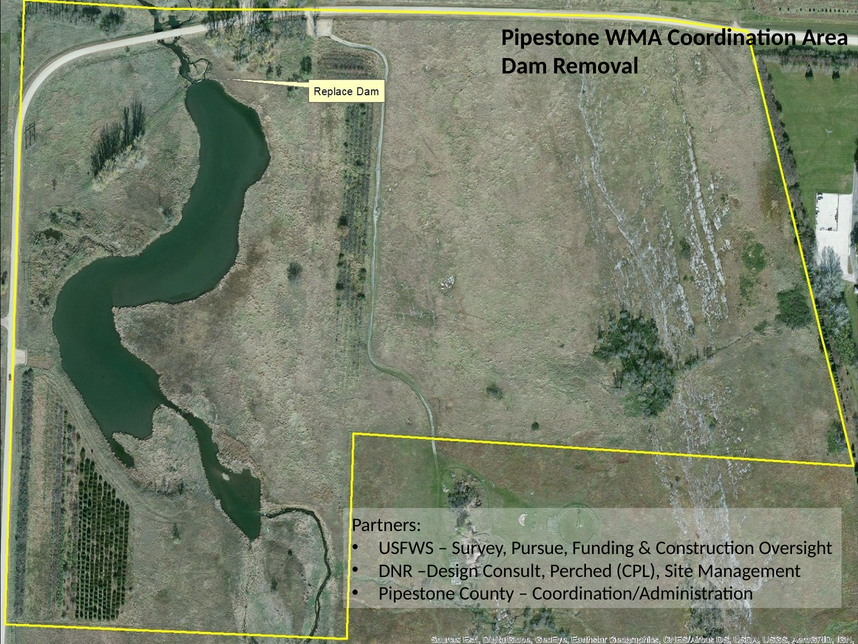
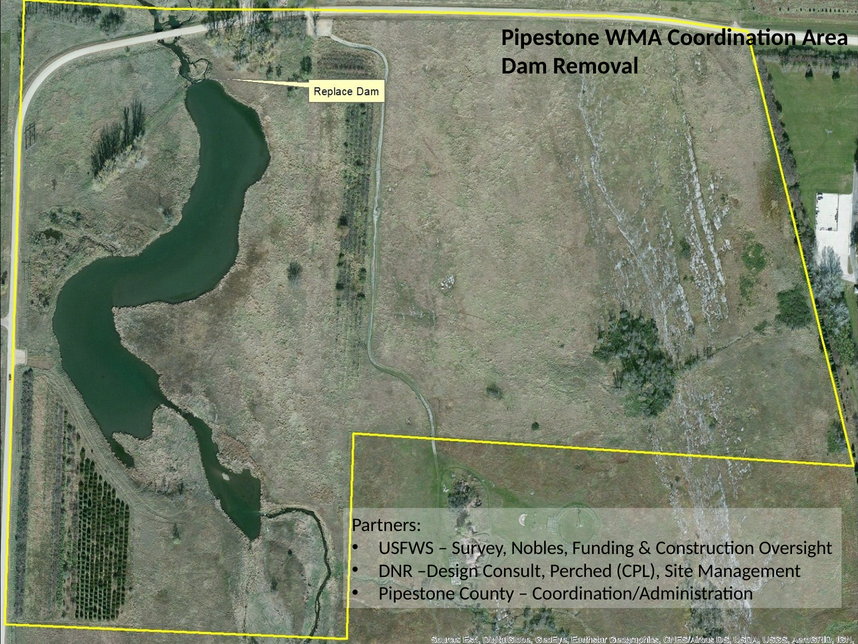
Pursue: Pursue -> Nobles
